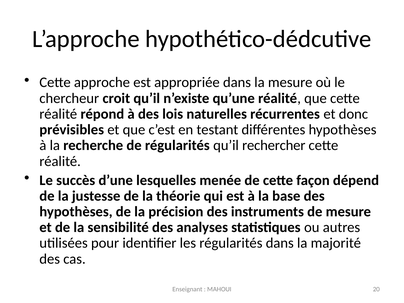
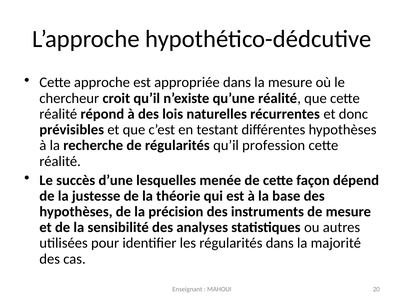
rechercher: rechercher -> profession
